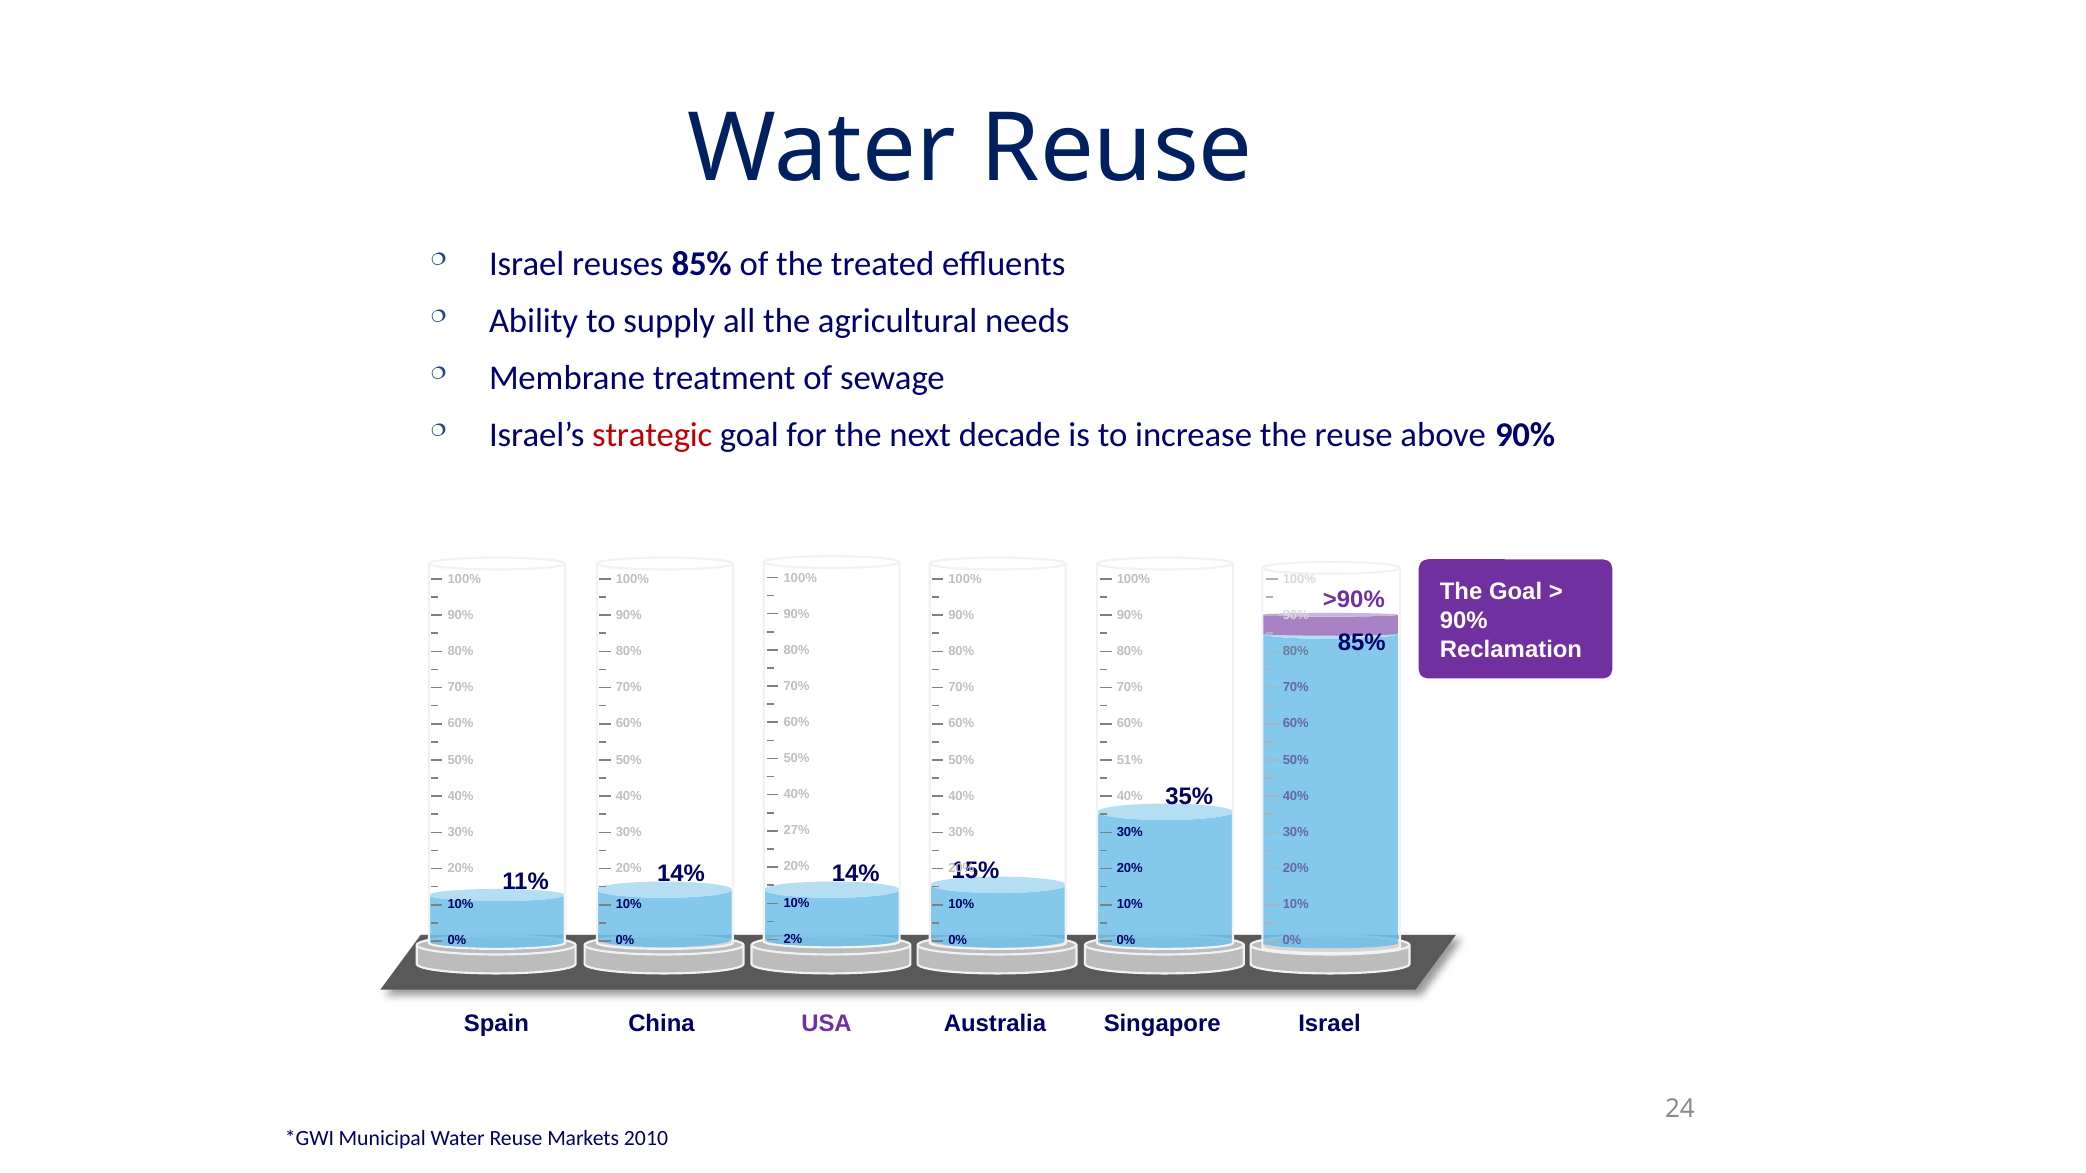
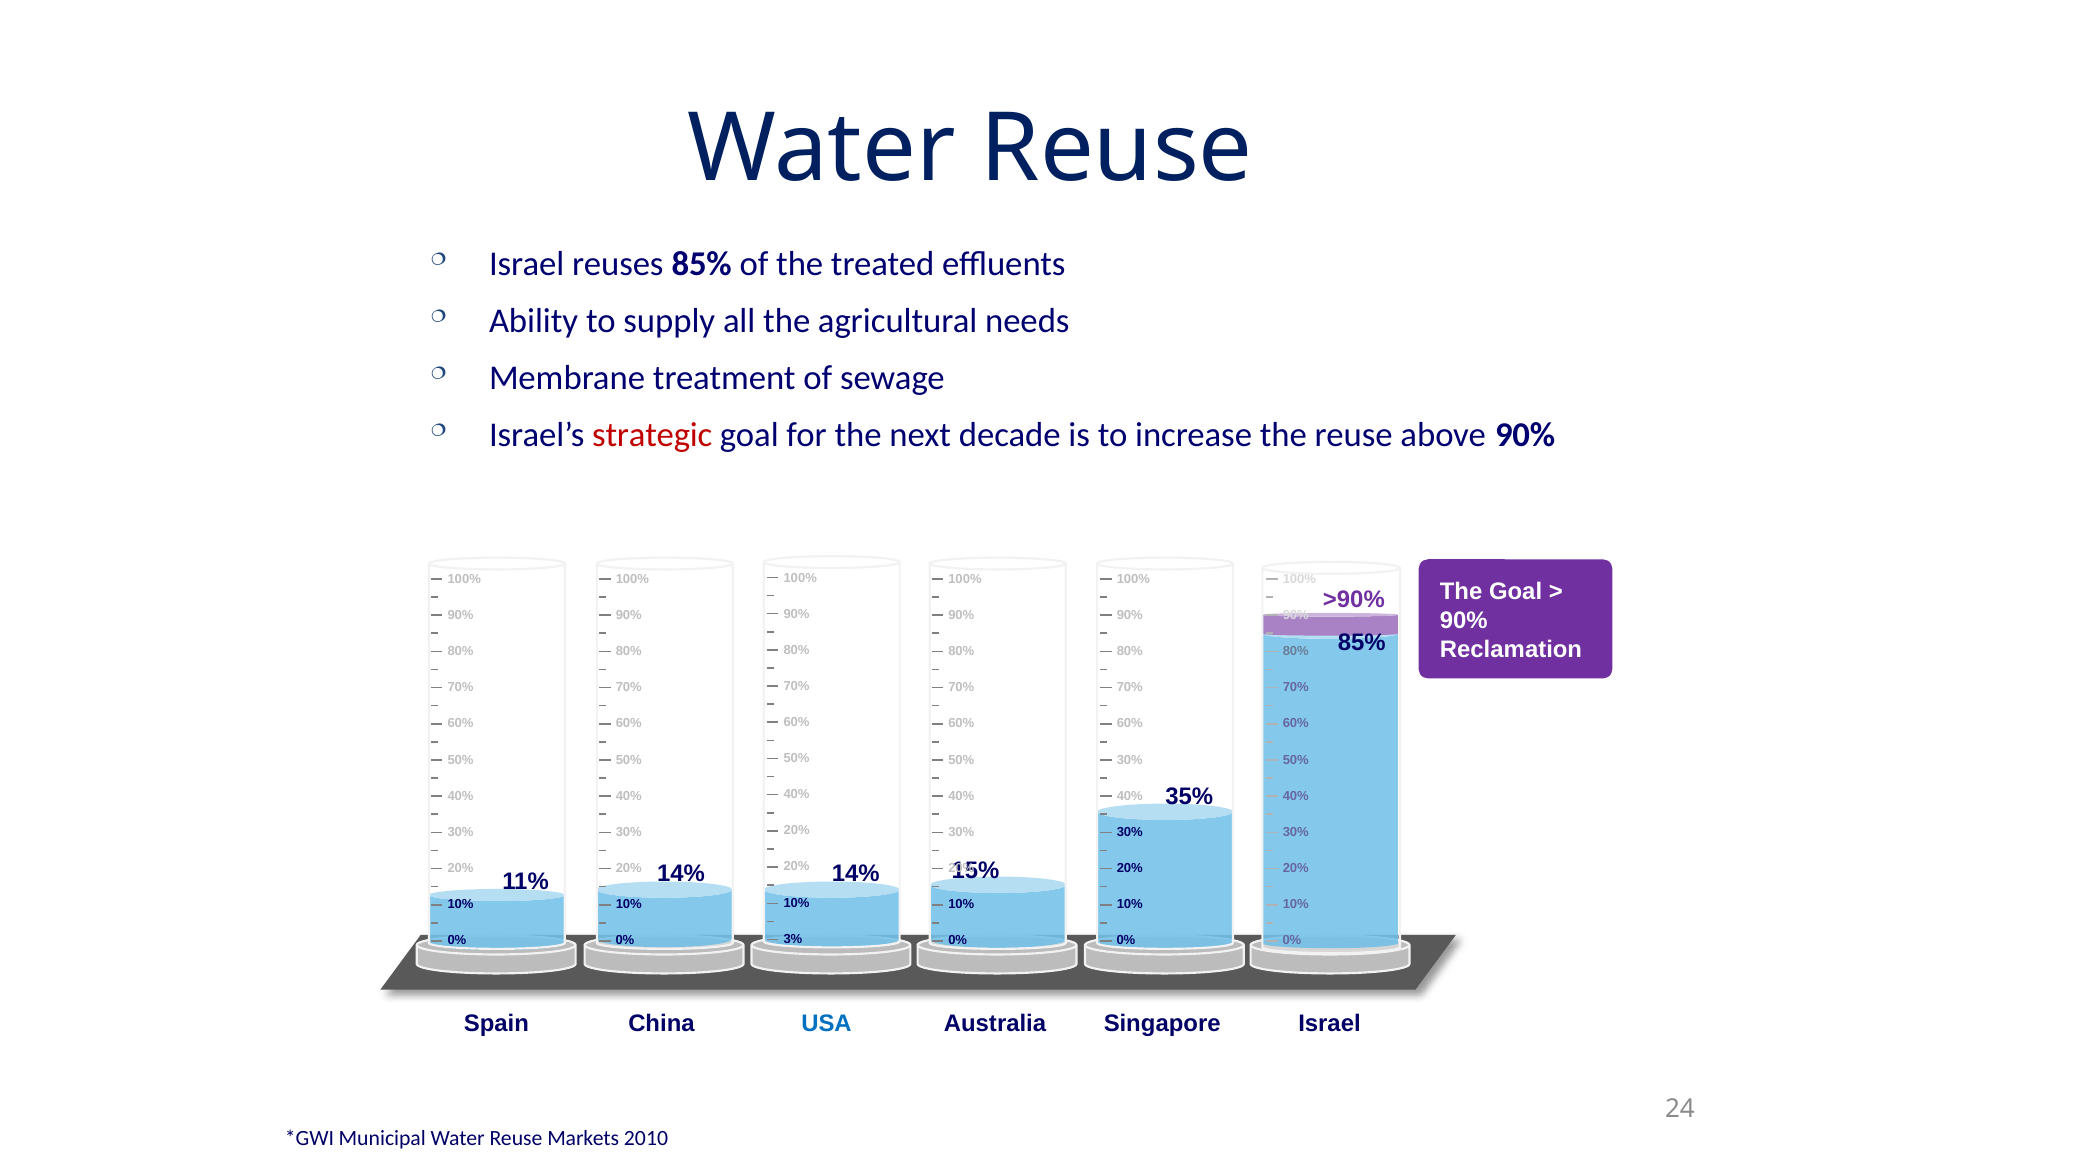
51% at (1130, 760): 51% -> 30%
27% at (797, 831): 27% -> 20%
2%: 2% -> 3%
USA colour: purple -> blue
